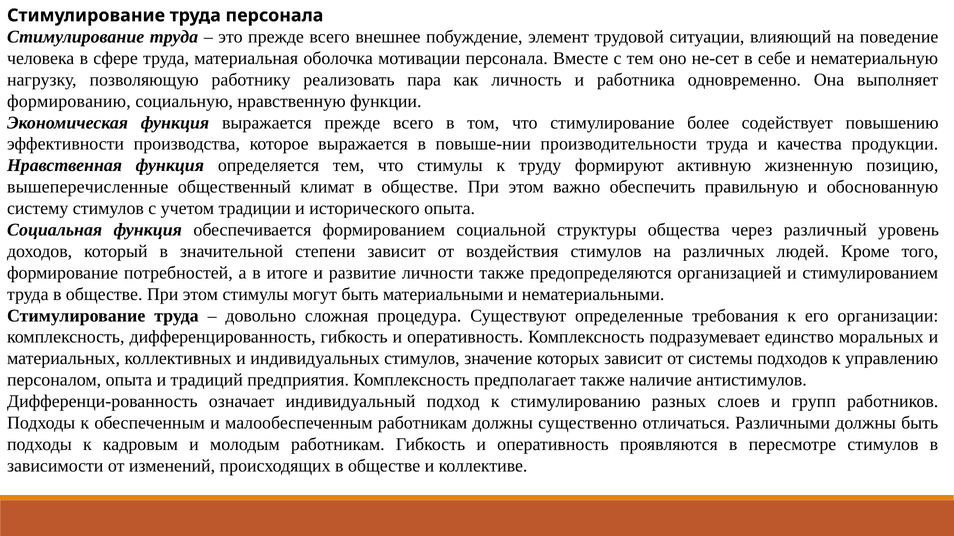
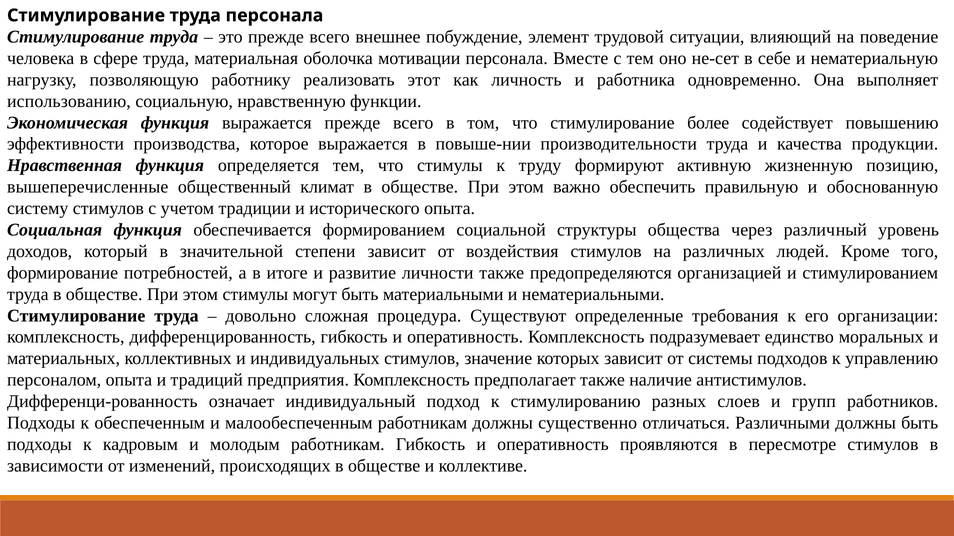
пара: пара -> этот
формированию: формированию -> использованию
